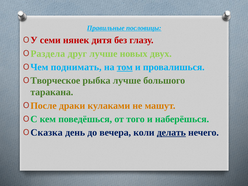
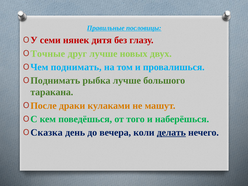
Раздела: Раздела -> Точные
том underline: present -> none
Творческое at (55, 81): Творческое -> Поднимать
